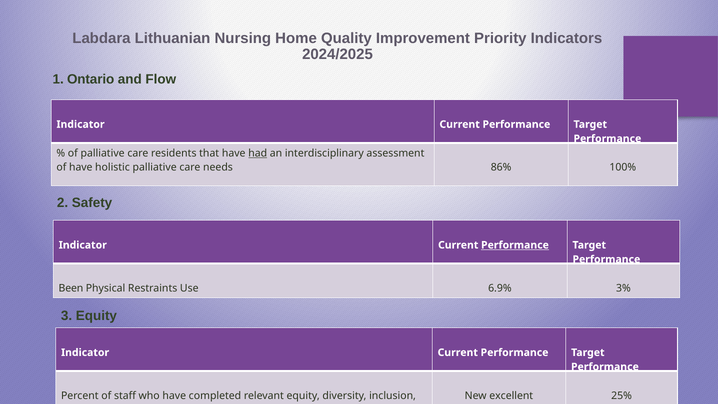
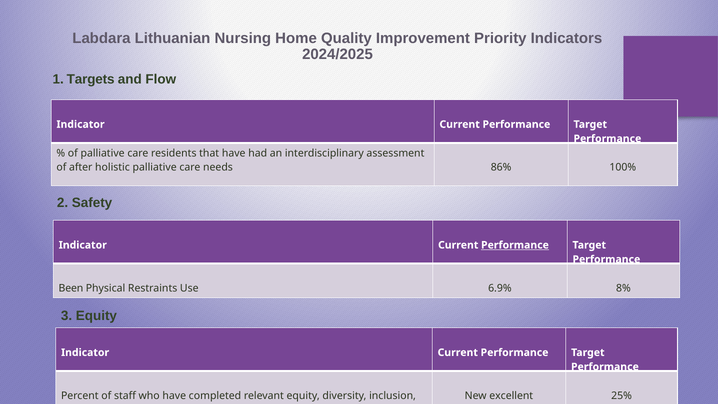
Ontario: Ontario -> Targets
had underline: present -> none
of have: have -> after
3%: 3% -> 8%
